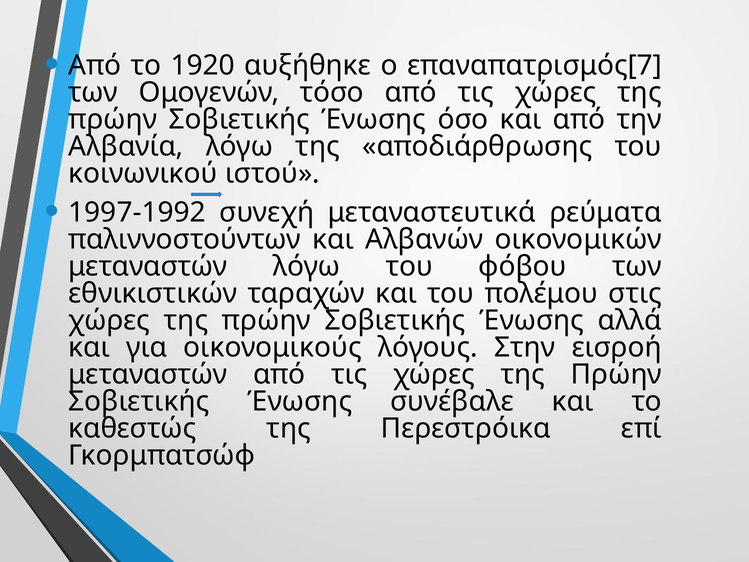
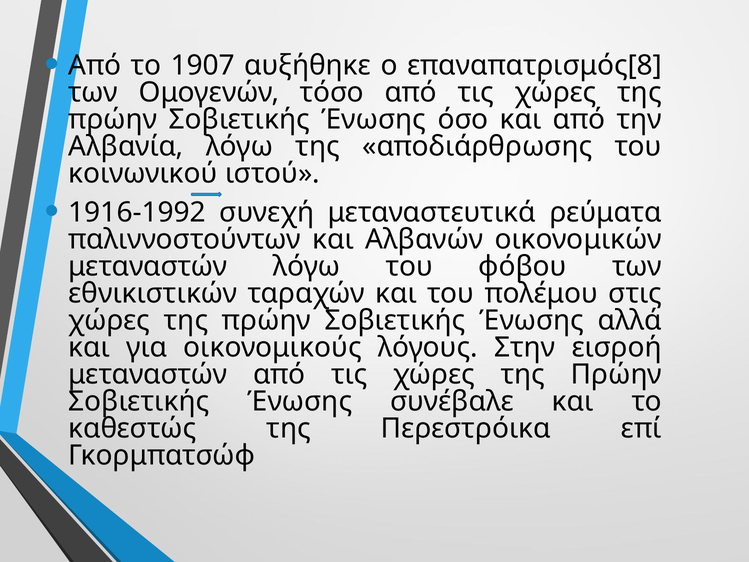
1920: 1920 -> 1907
επαναπατρισμός[7: επαναπατρισμός[7 -> επαναπατρισμός[8
1997-1992: 1997-1992 -> 1916-1992
